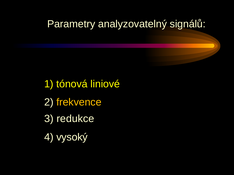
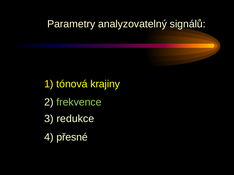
liniové: liniové -> krajiny
frekvence colour: yellow -> light green
vysoký: vysoký -> přesné
